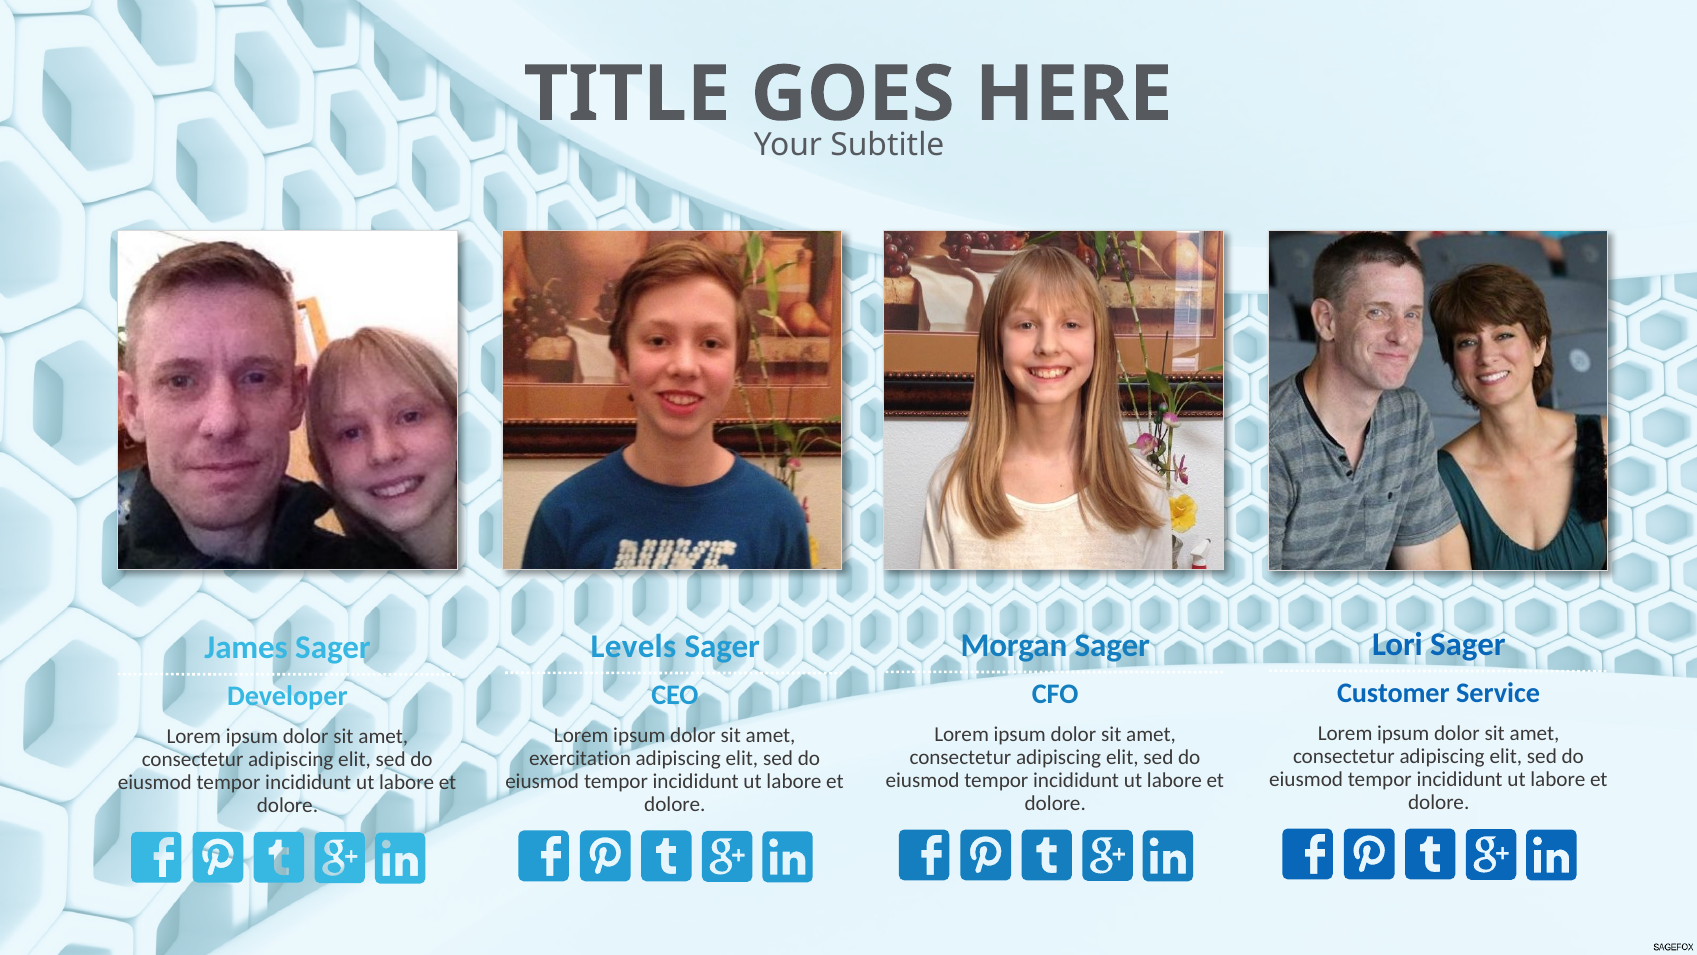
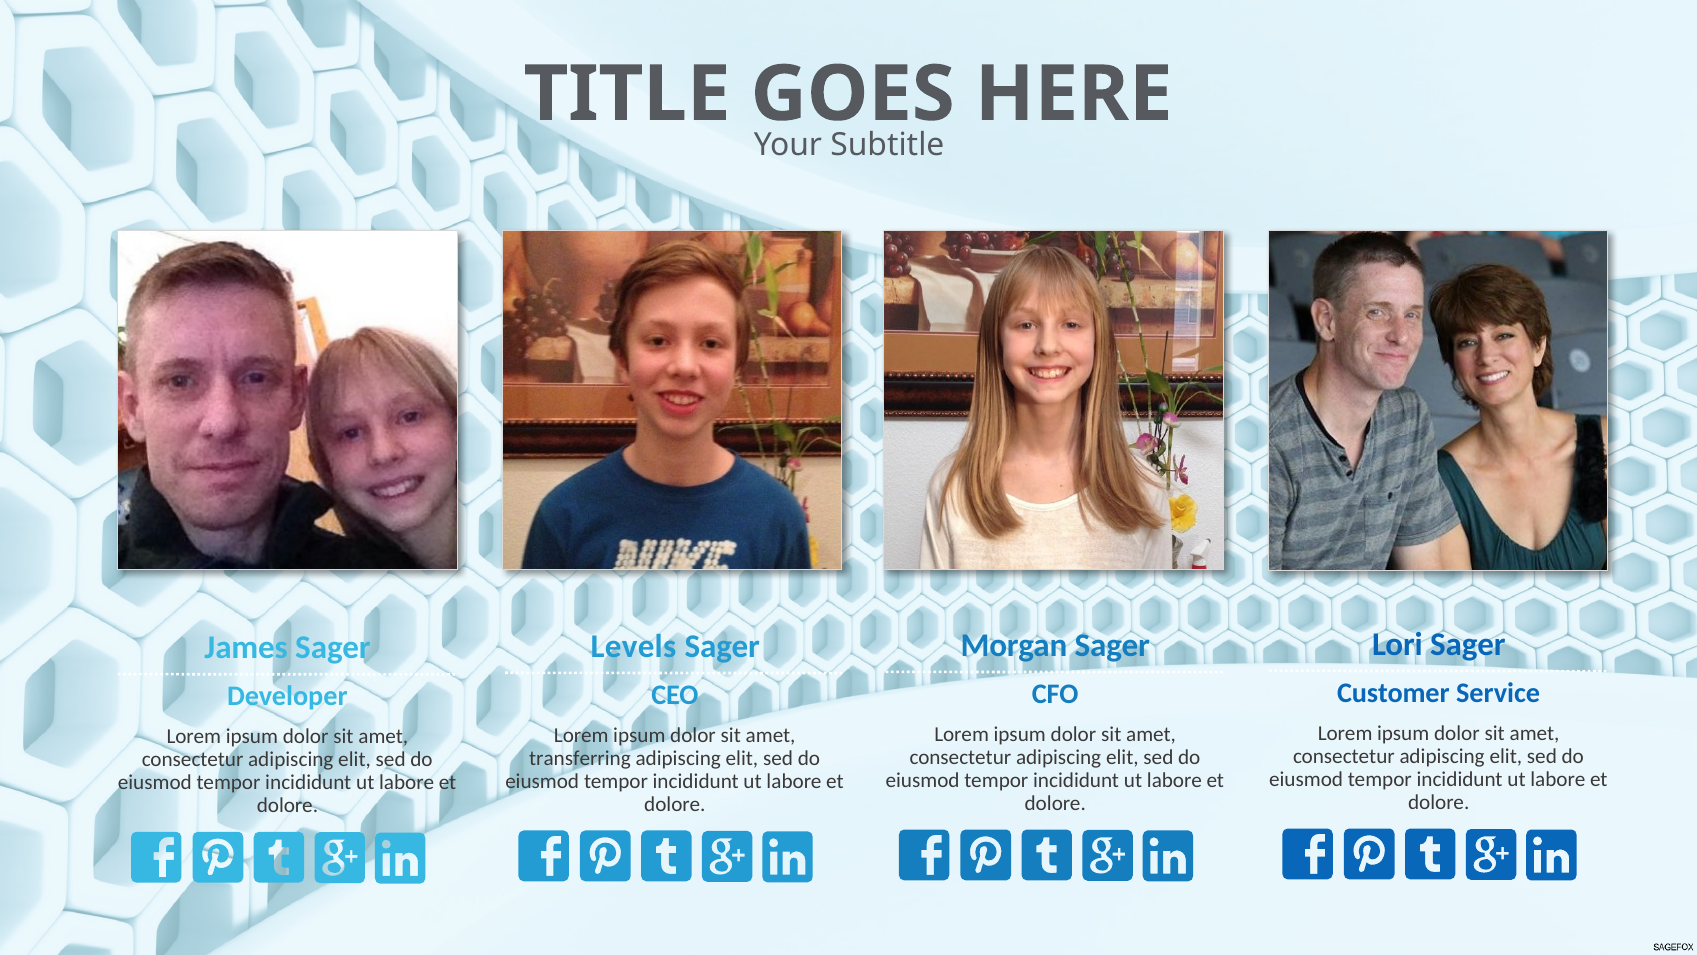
exercitation: exercitation -> transferring
